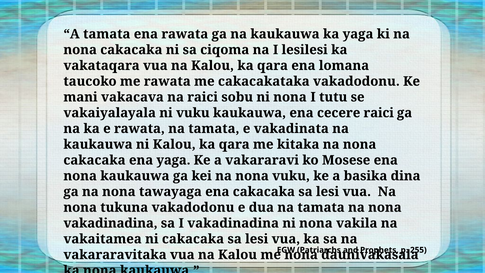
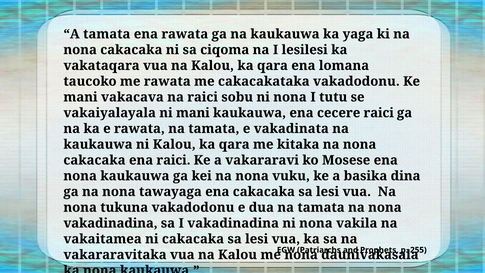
ni vuku: vuku -> mani
ena yaga: yaga -> raici
